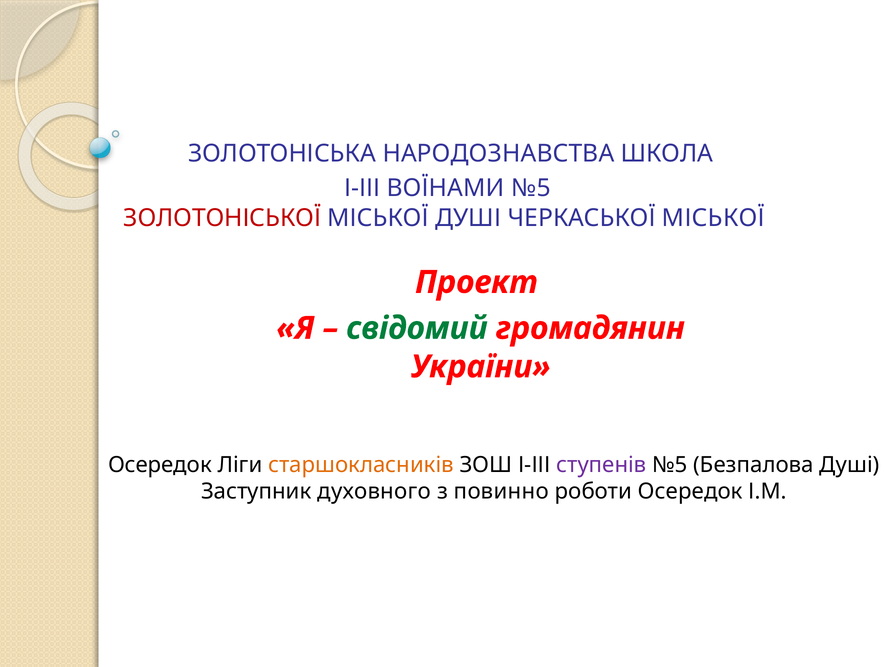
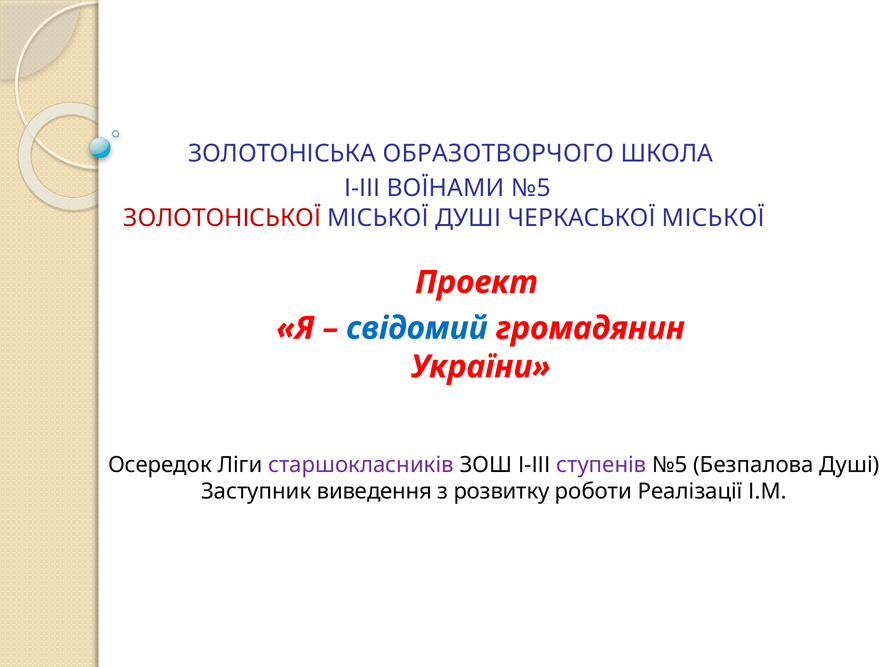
НАРОДОЗНАВСТВА: НАРОДОЗНАВСТВА -> ОБРАЗОТВОРЧОГО
свідомий colour: green -> blue
старшокласників colour: orange -> purple
духовного: духовного -> виведення
повинно: повинно -> розвитку
роботи Осередок: Осередок -> Реалізації
